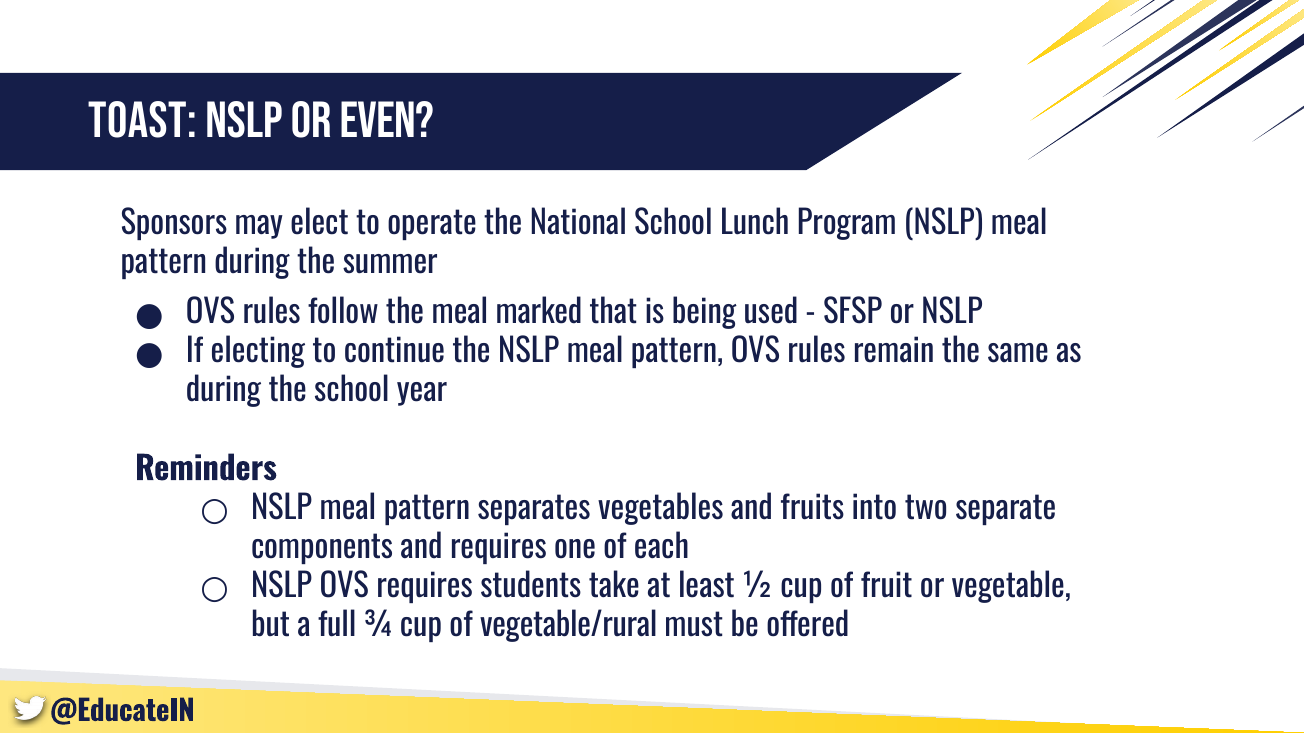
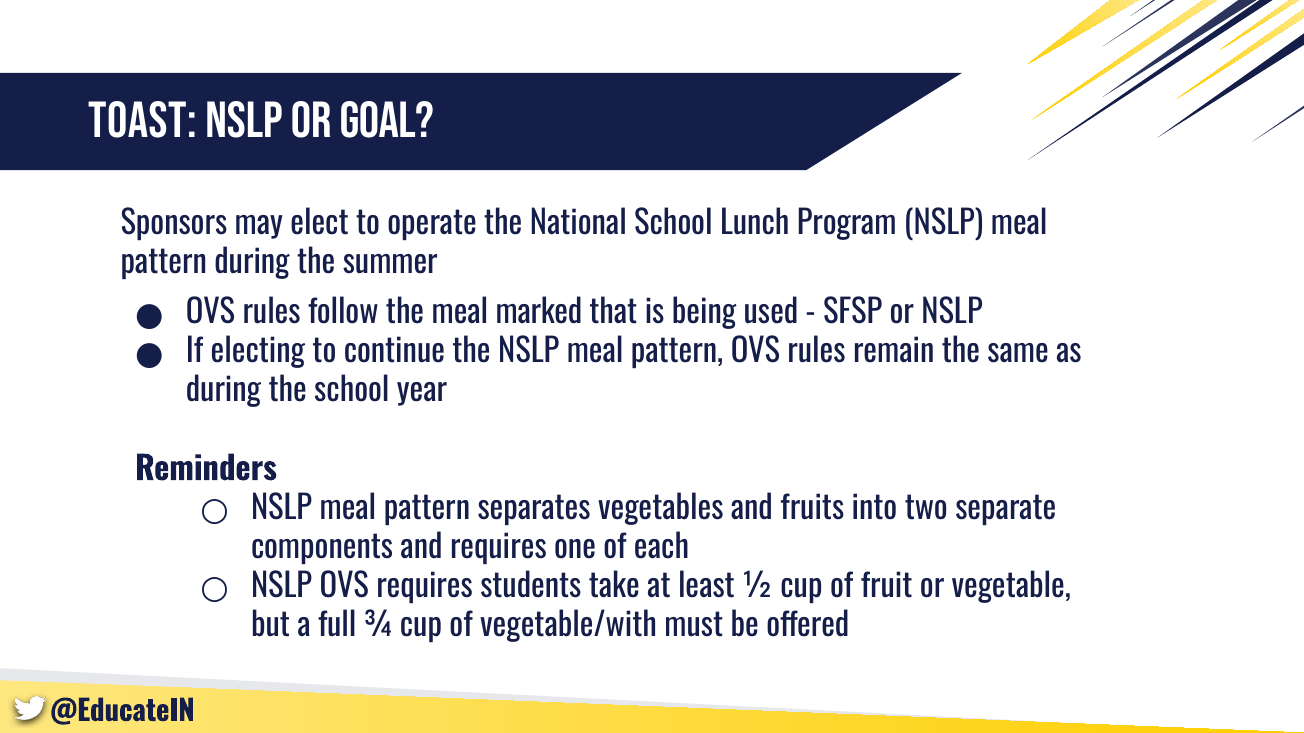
even: even -> goal
vegetable/rural: vegetable/rural -> vegetable/with
